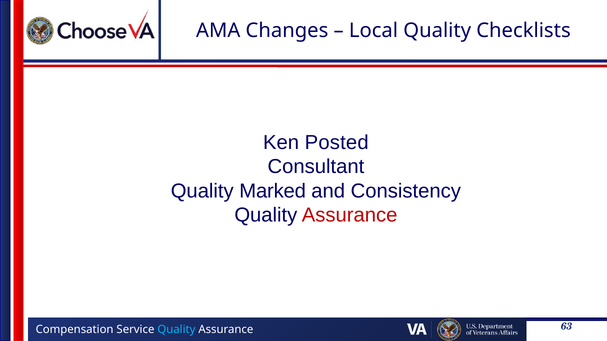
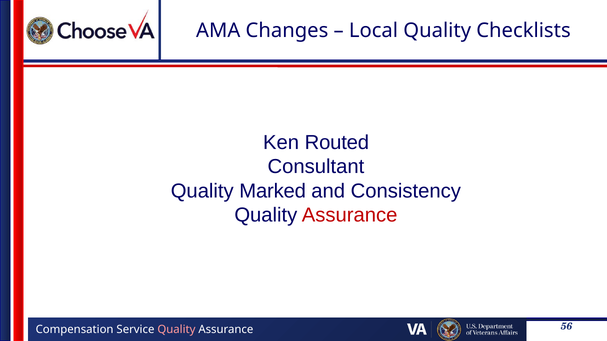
Posted: Posted -> Routed
Quality at (176, 330) colour: light blue -> pink
63: 63 -> 56
